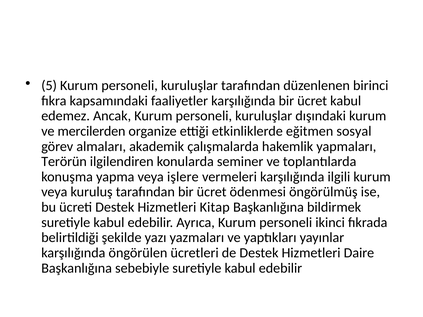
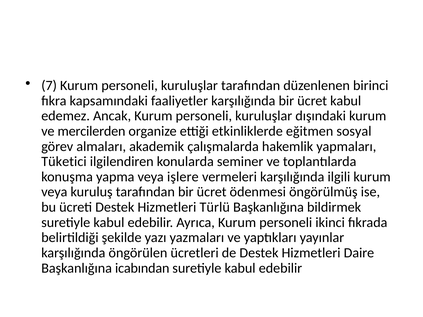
5: 5 -> 7
Terörün: Terörün -> Tüketici
Kitap: Kitap -> Türlü
sebebiyle: sebebiyle -> icabından
